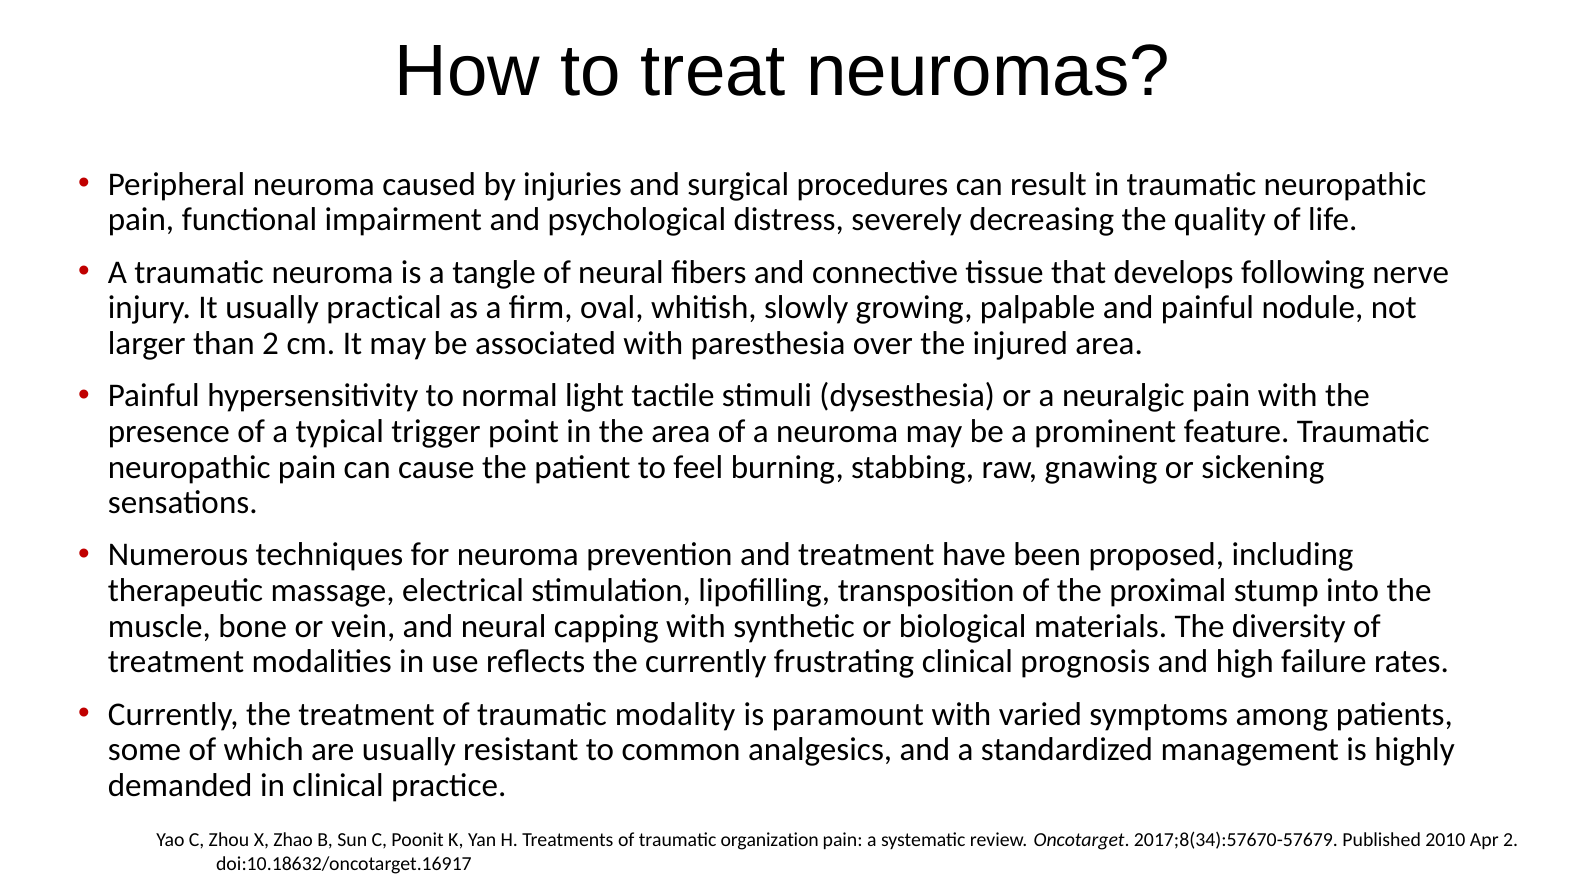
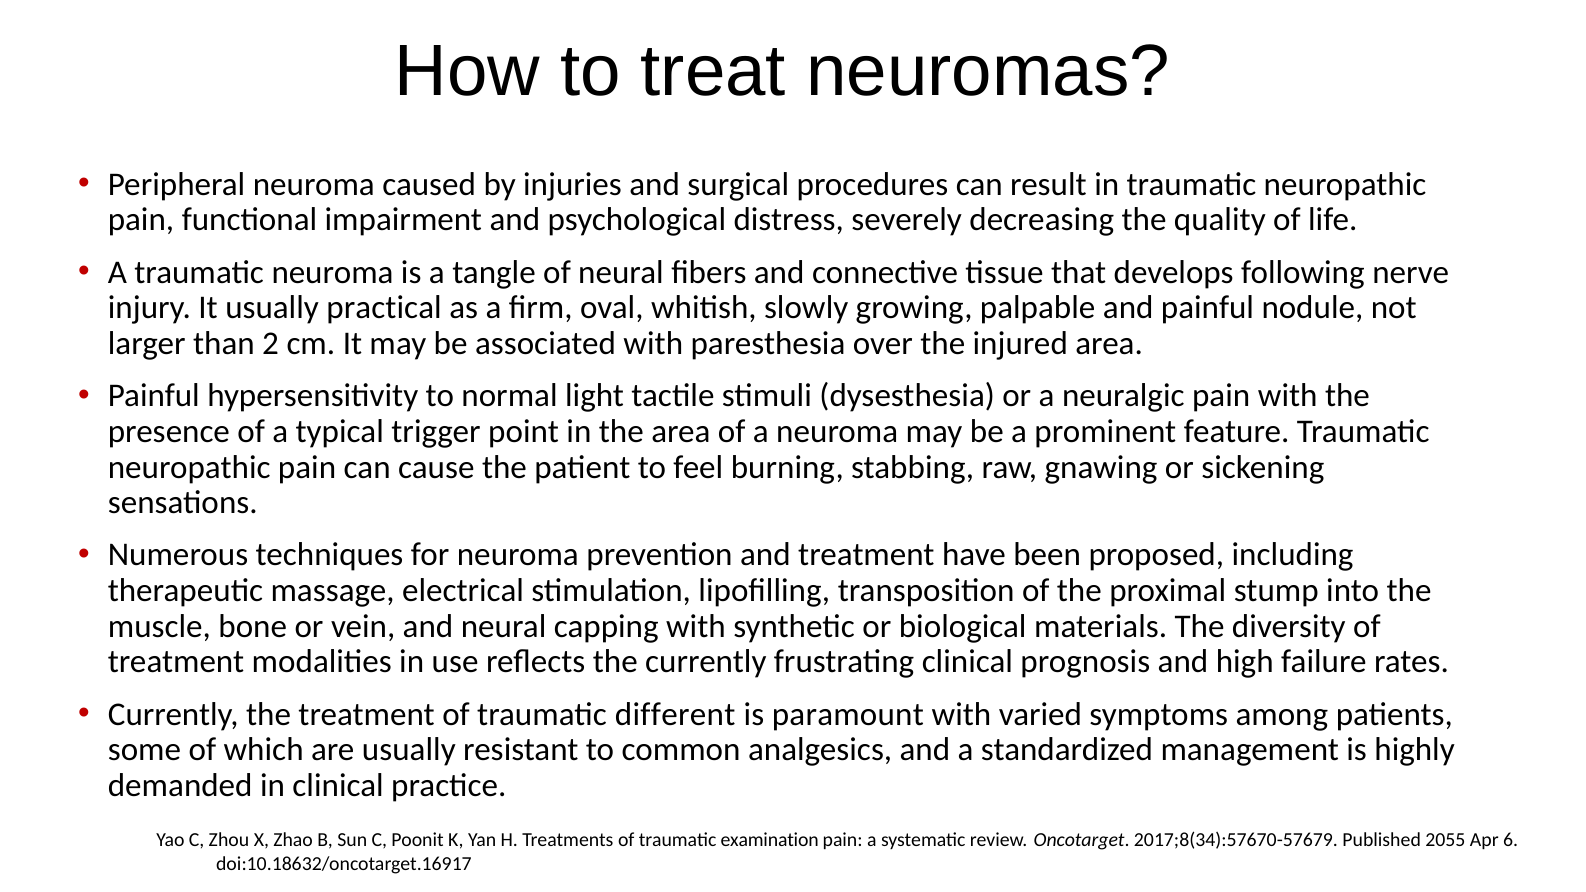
modality: modality -> different
organization: organization -> examination
2010: 2010 -> 2055
Apr 2: 2 -> 6
